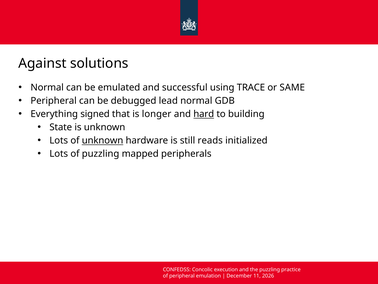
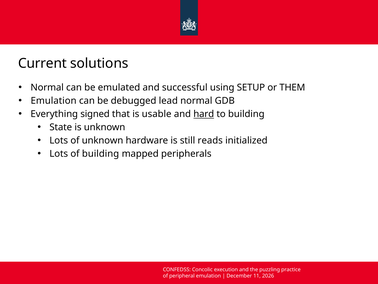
Against: Against -> Current
TRACE: TRACE -> SETUP
SAME: SAME -> THEM
Peripheral at (54, 101): Peripheral -> Emulation
longer: longer -> usable
unknown at (103, 140) underline: present -> none
of puzzling: puzzling -> building
